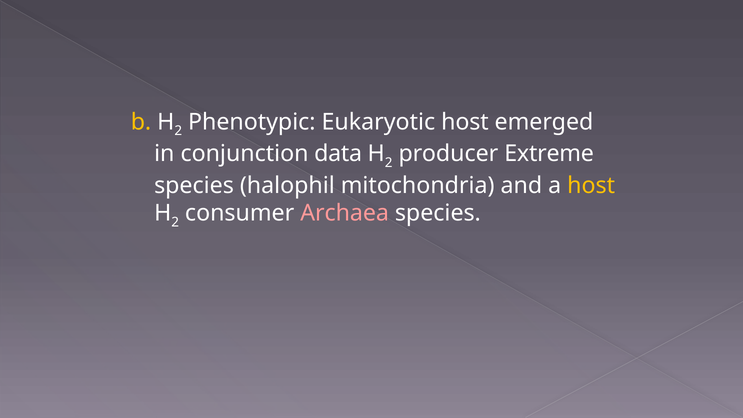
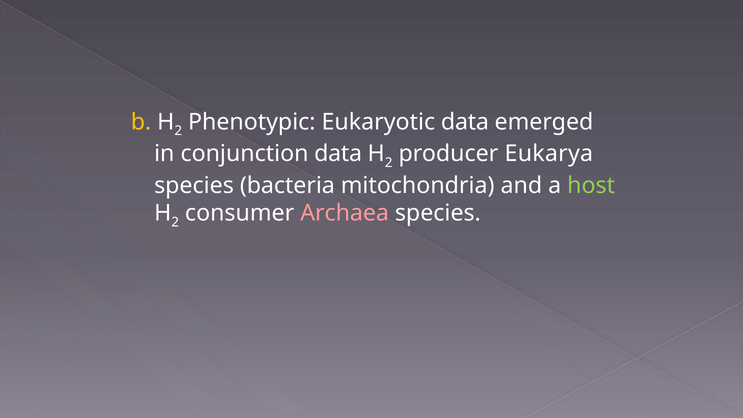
Eukaryotic host: host -> data
Extreme: Extreme -> Eukarya
halophil: halophil -> bacteria
host at (591, 185) colour: yellow -> light green
